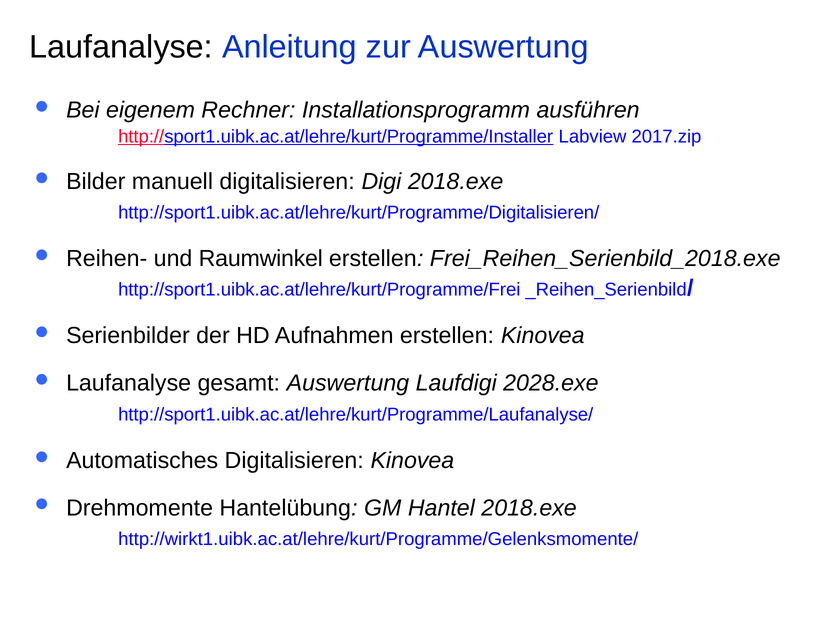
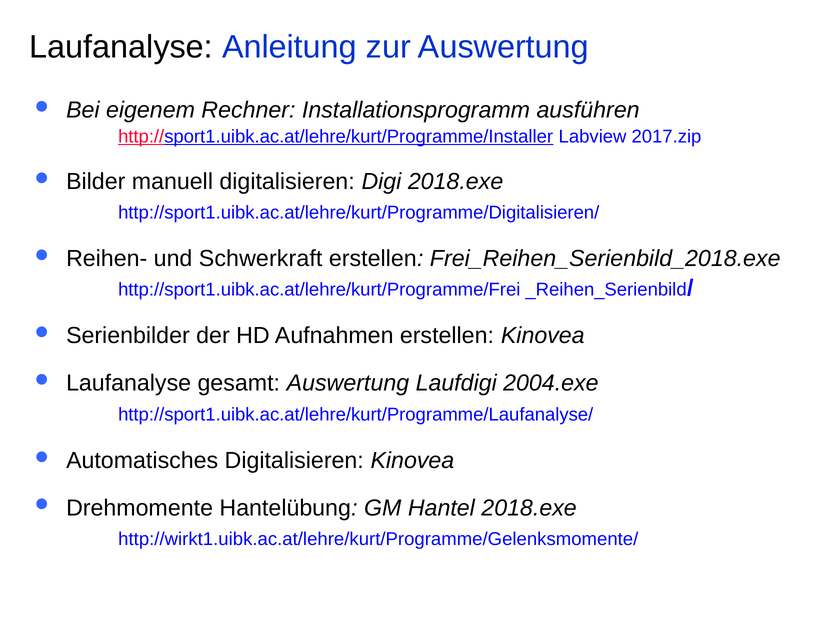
Raumwinkel: Raumwinkel -> Schwerkraft
2028.exe: 2028.exe -> 2004.exe
